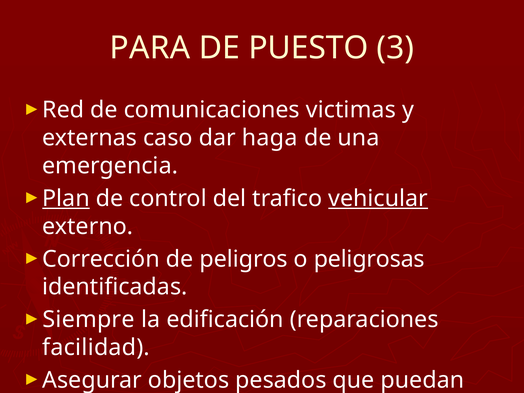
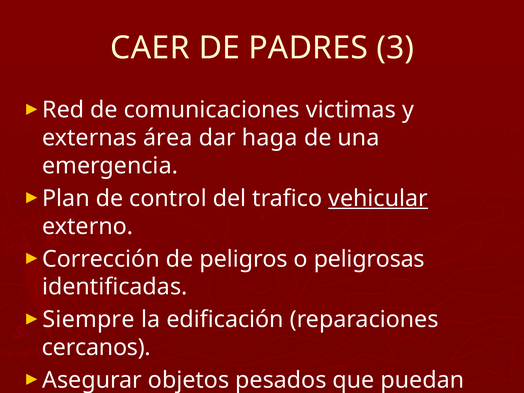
PARA at (150, 48): PARA -> CAER
PUESTO: PUESTO -> PADRES
caso: caso -> área
Plan underline: present -> none
facilidad: facilidad -> cercanos
